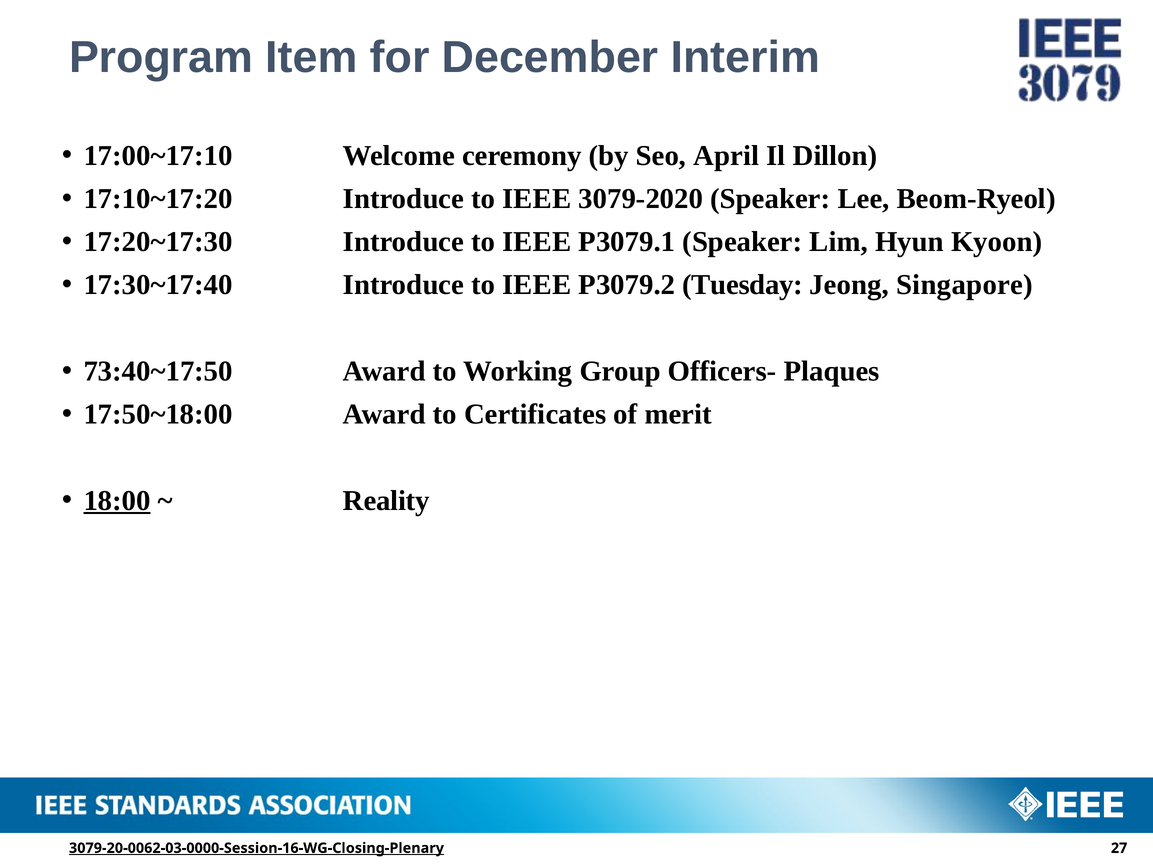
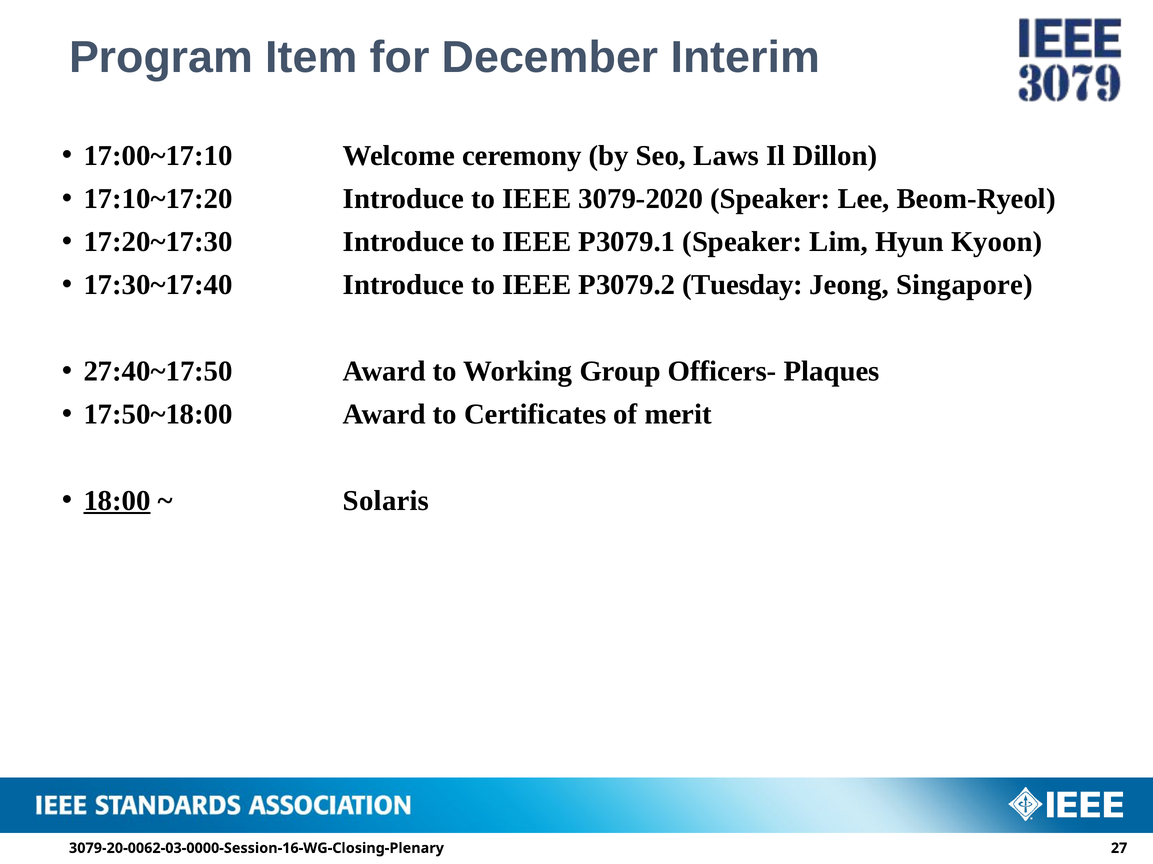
April: April -> Laws
73:40~17:50: 73:40~17:50 -> 27:40~17:50
Reality: Reality -> Solaris
3079-20-0062-03-0000-Session-16-WG-Closing-Plenary underline: present -> none
